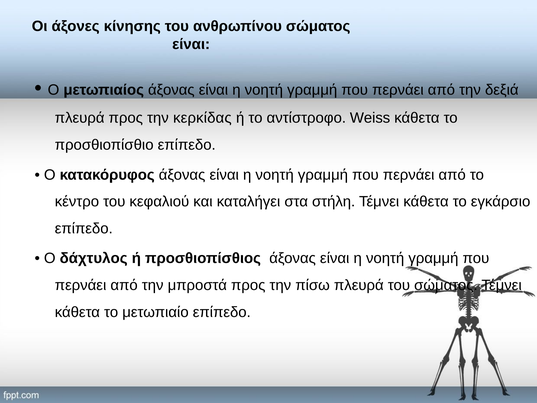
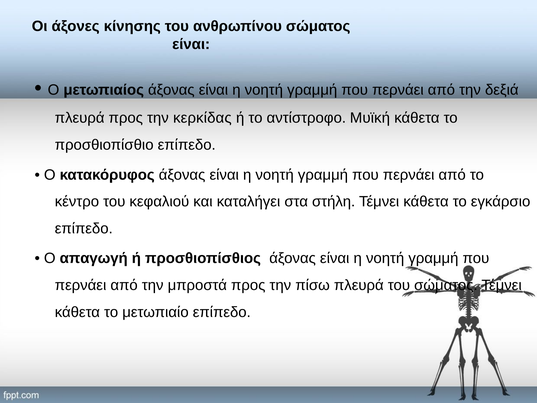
Weiss: Weiss -> Μυϊκή
δάχτυλος: δάχτυλος -> απαγωγή
